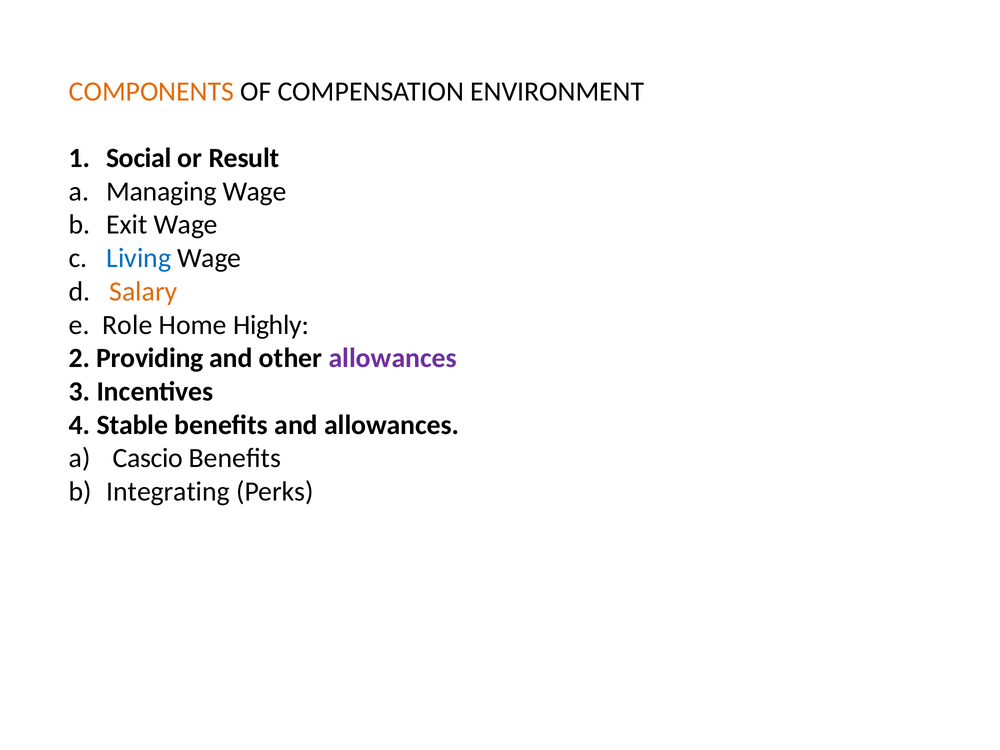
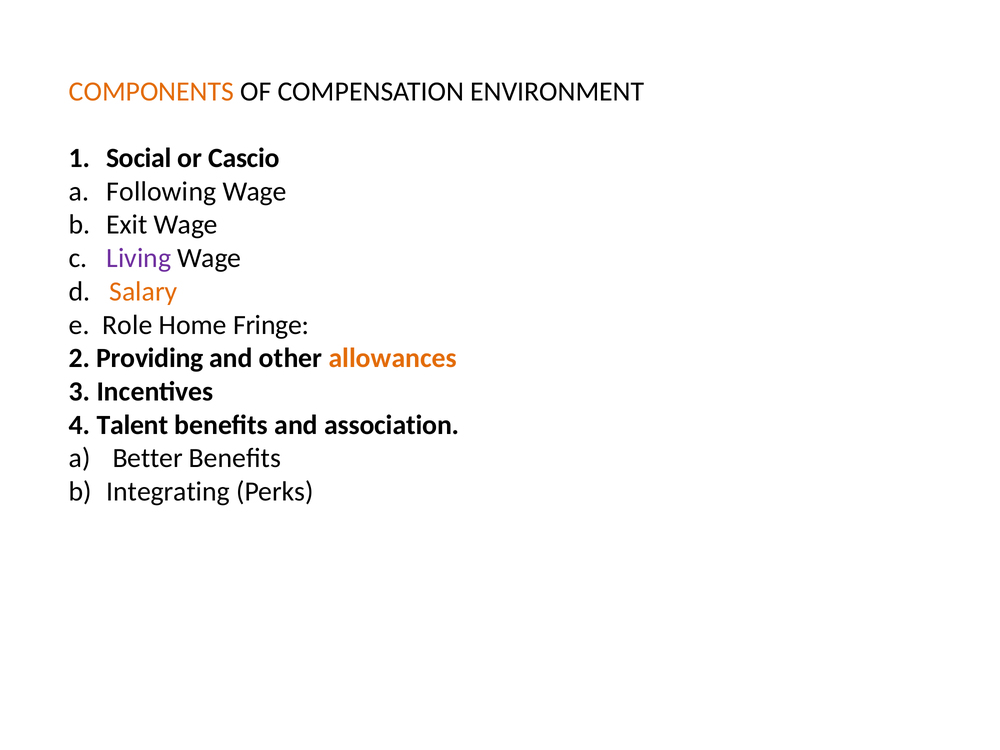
Result: Result -> Cascio
Managing: Managing -> Following
Living colour: blue -> purple
Highly: Highly -> Fringe
allowances at (393, 358) colour: purple -> orange
Stable: Stable -> Talent
and allowances: allowances -> association
Cascio: Cascio -> Better
